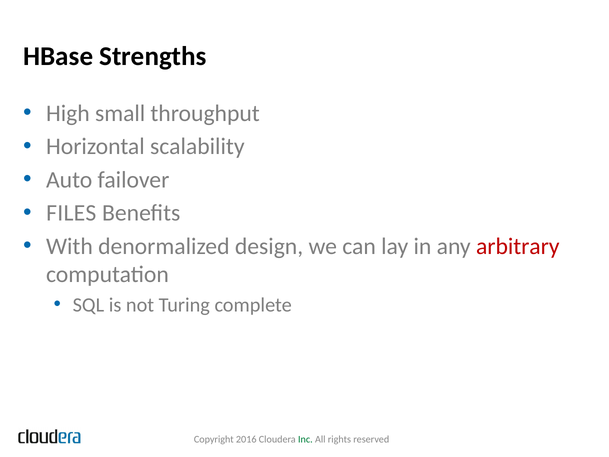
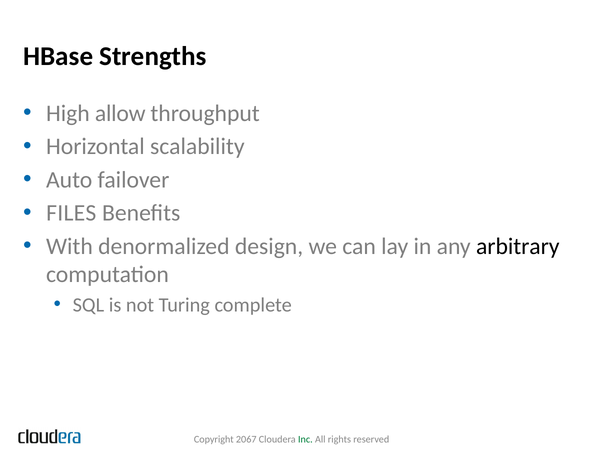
small: small -> allow
arbitrary colour: red -> black
2016: 2016 -> 2067
